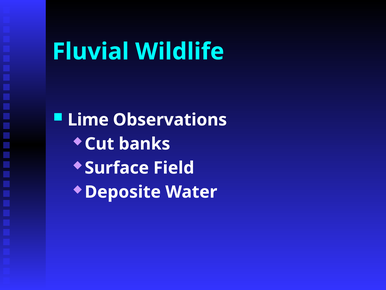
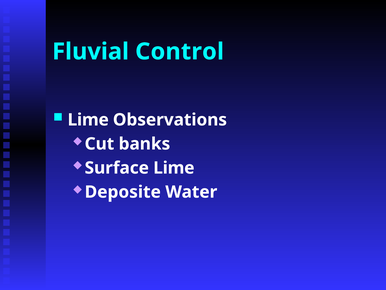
Wildlife: Wildlife -> Control
Surface Field: Field -> Lime
